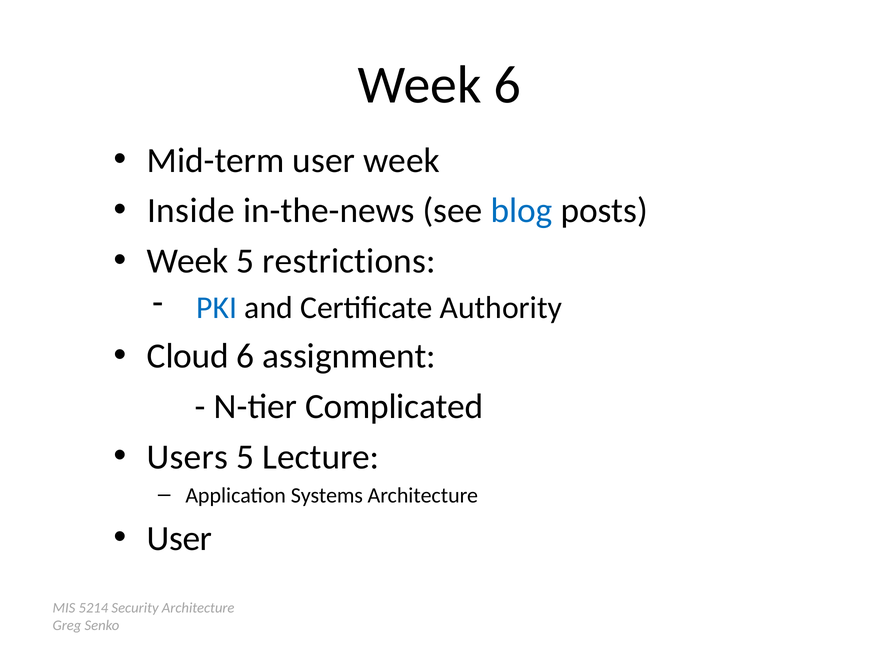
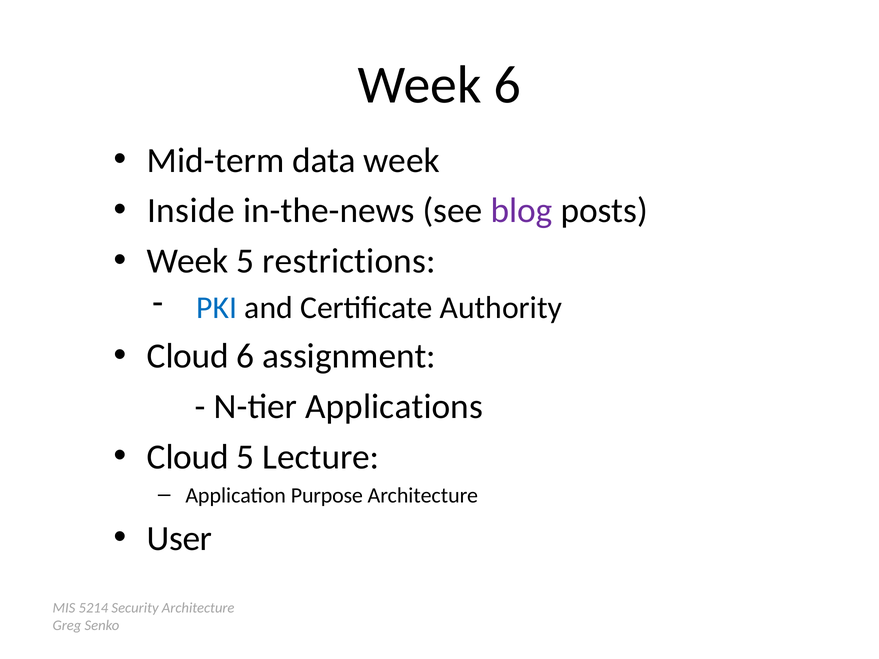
Mid-term user: user -> data
blog colour: blue -> purple
Complicated: Complicated -> Applications
Users at (188, 457): Users -> Cloud
Systems: Systems -> Purpose
